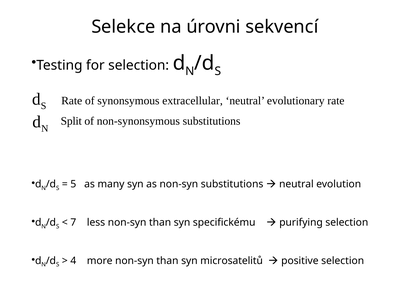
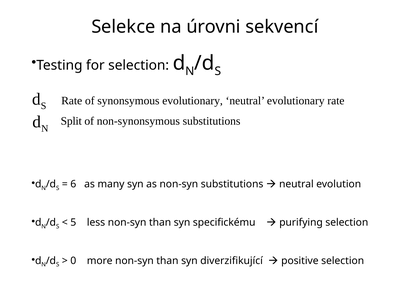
synonsymous extracellular: extracellular -> evolutionary
5: 5 -> 6
7: 7 -> 5
4: 4 -> 0
microsatelitů: microsatelitů -> diverzifikující
